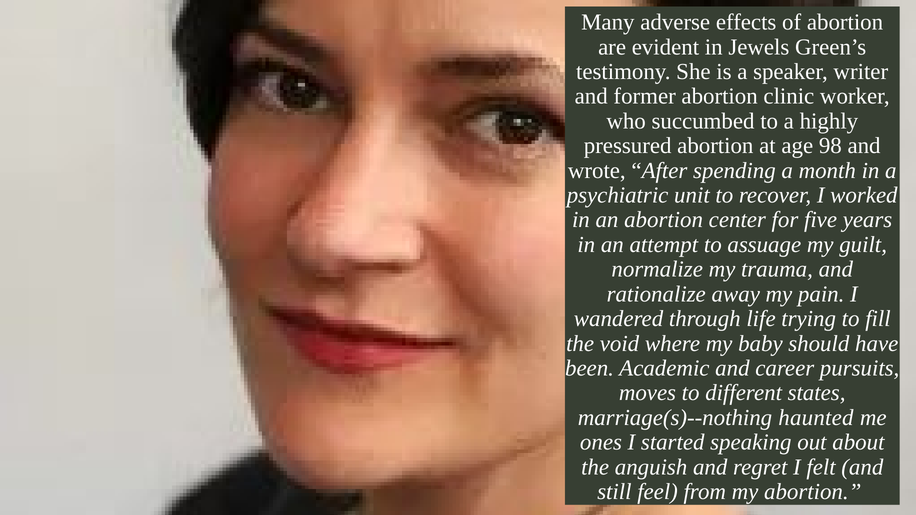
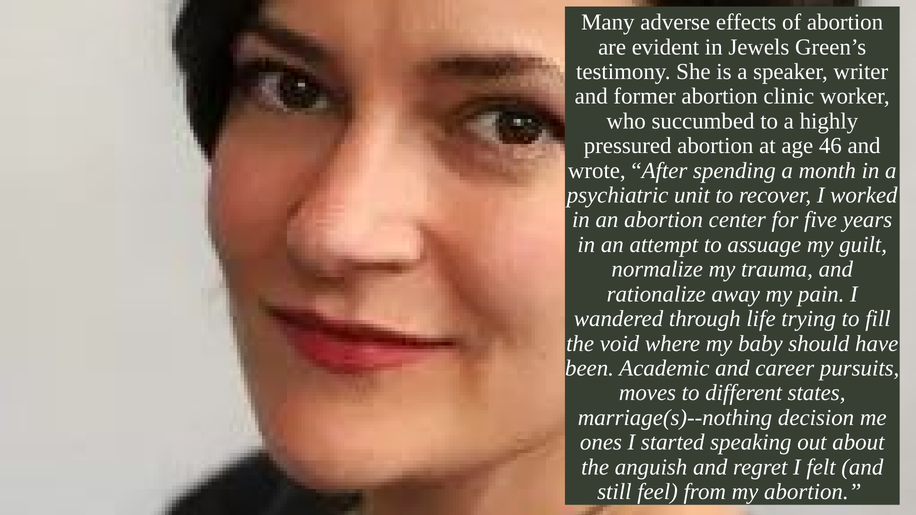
98: 98 -> 46
haunted: haunted -> decision
